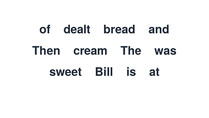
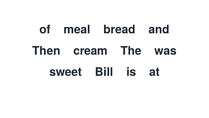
dealt: dealt -> meal
